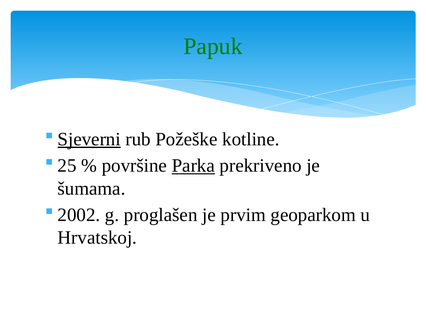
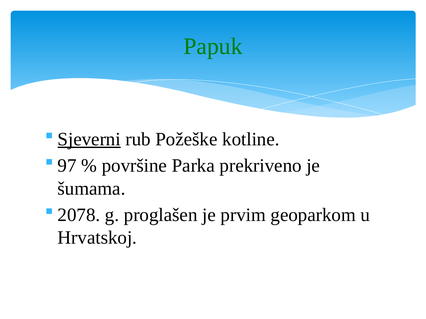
25: 25 -> 97
Parka underline: present -> none
2002: 2002 -> 2078
